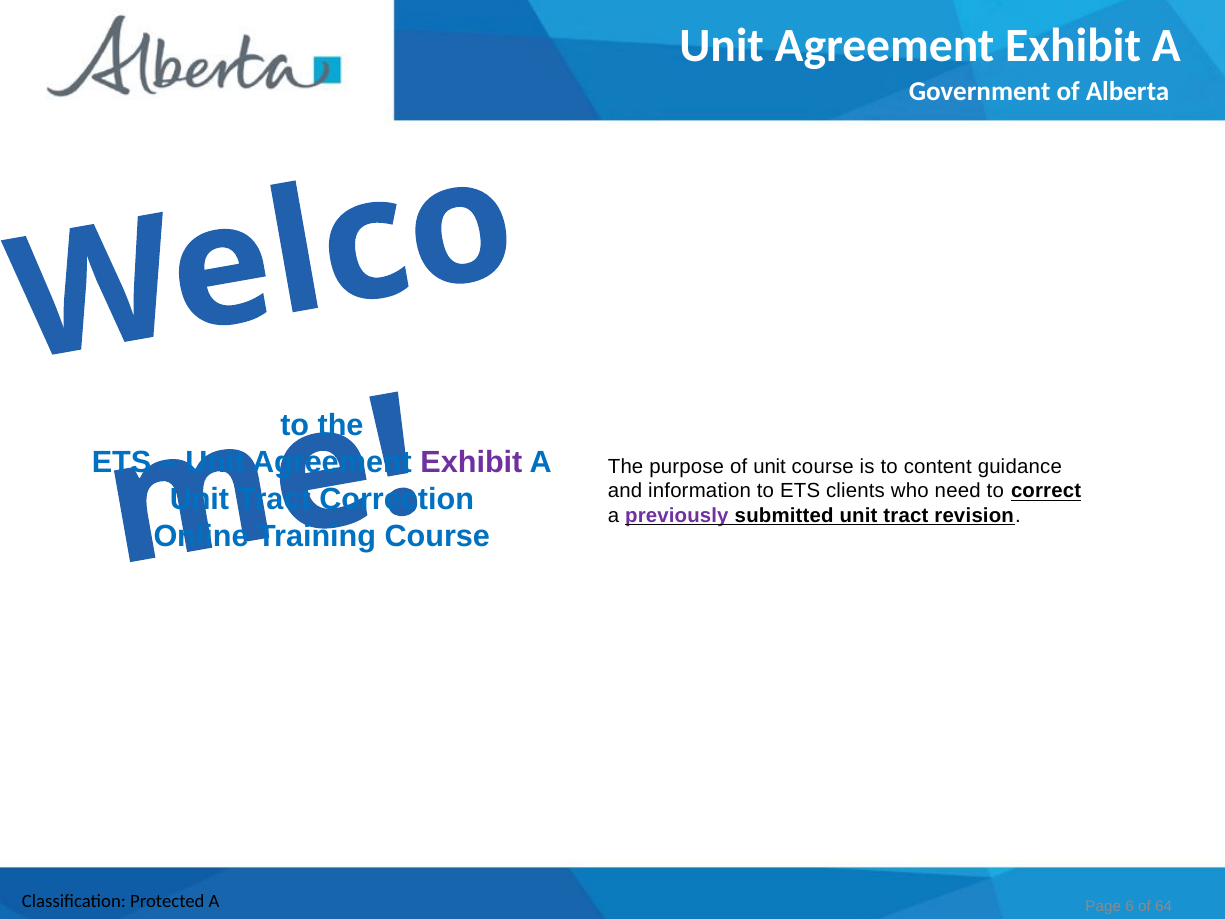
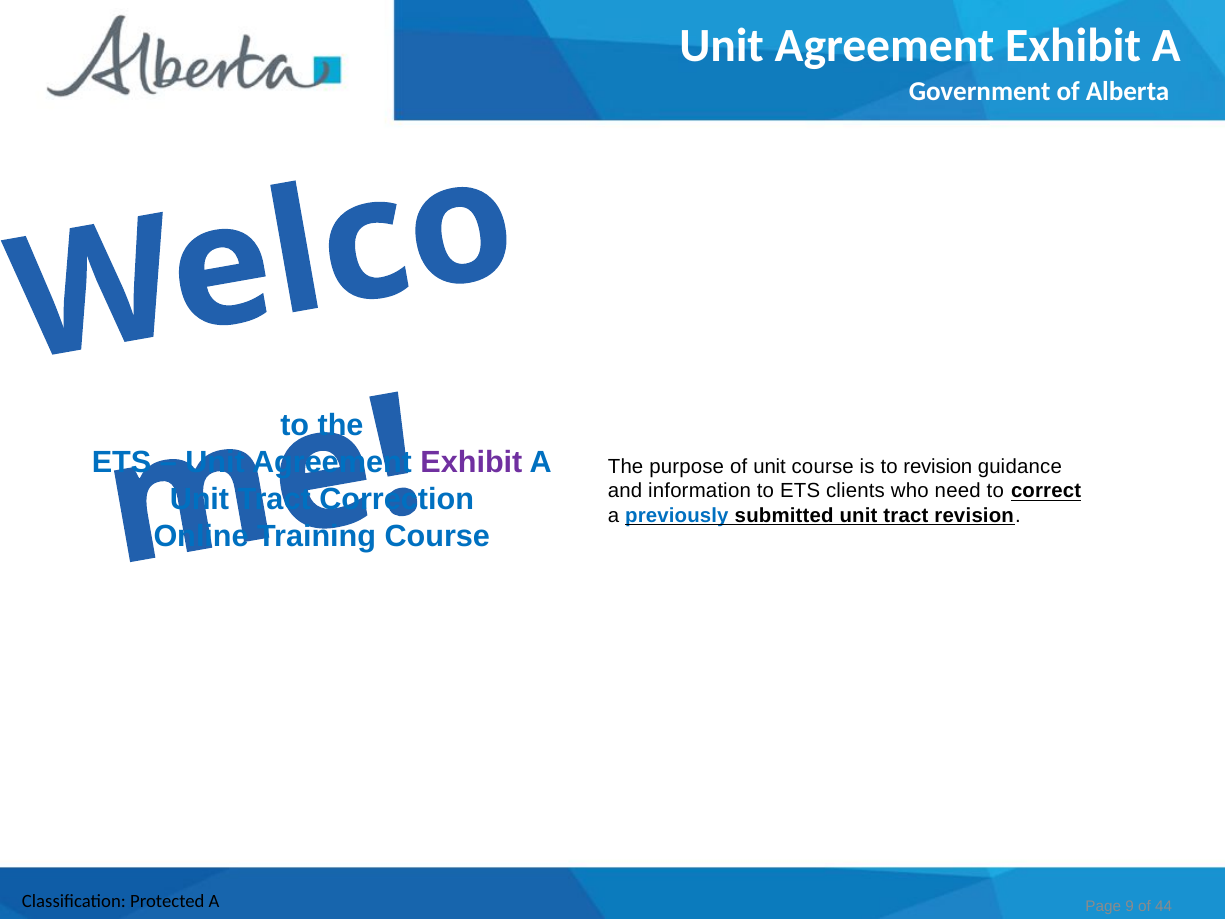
to content: content -> revision
previously colour: purple -> blue
6: 6 -> 9
64: 64 -> 44
